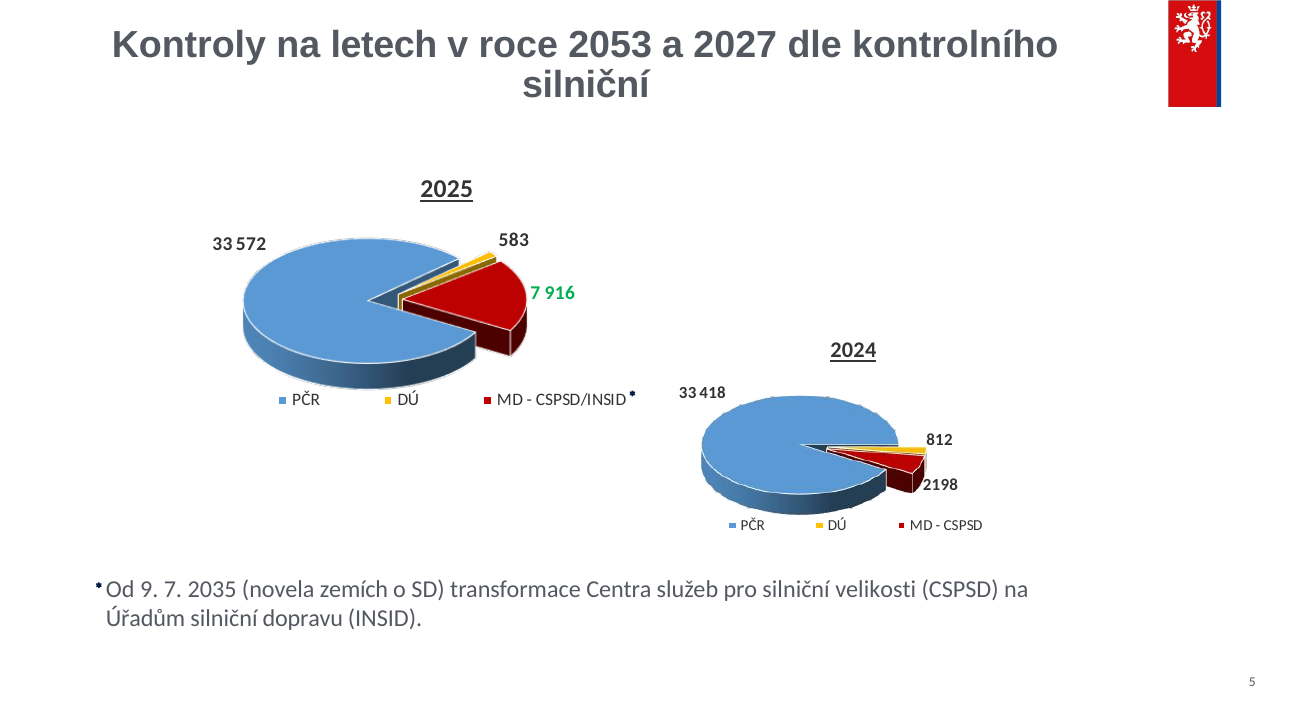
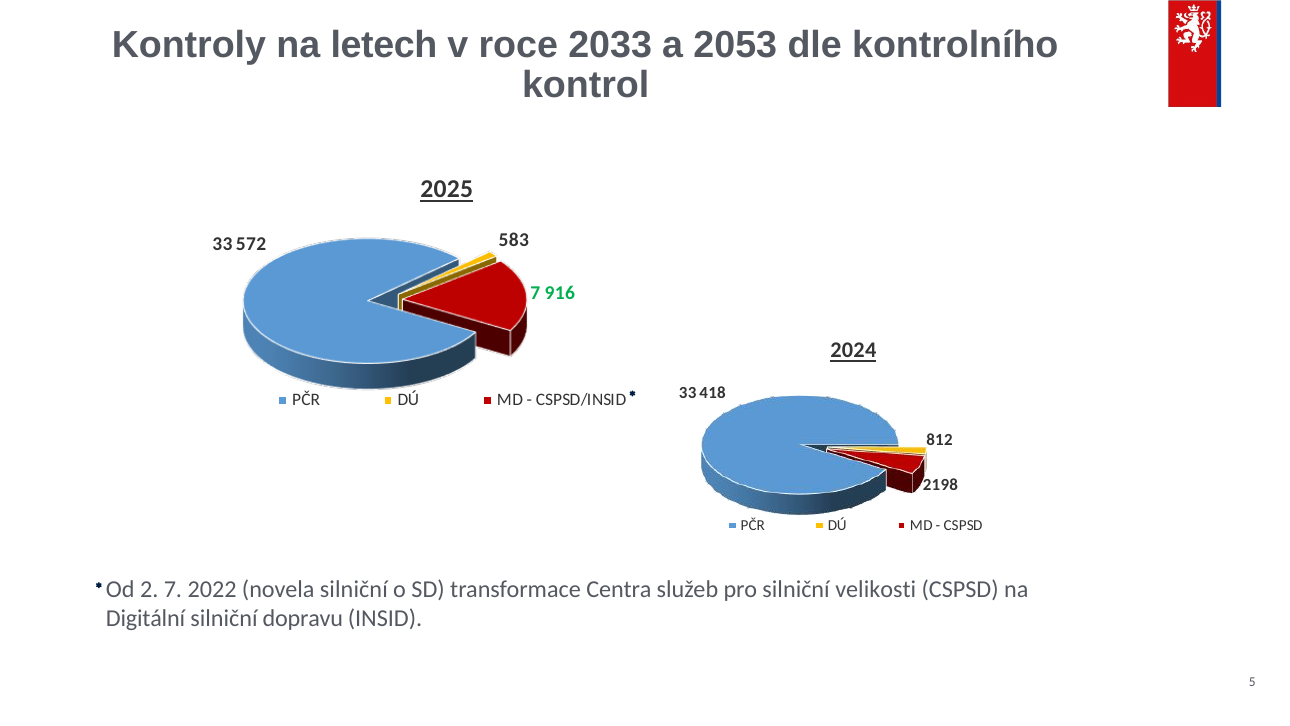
2053: 2053 -> 2033
2027: 2027 -> 2053
silniční at (586, 85): silniční -> kontrol
9: 9 -> 2
2035: 2035 -> 2022
novela zemích: zemích -> silniční
Úřadům: Úřadům -> Digitální
